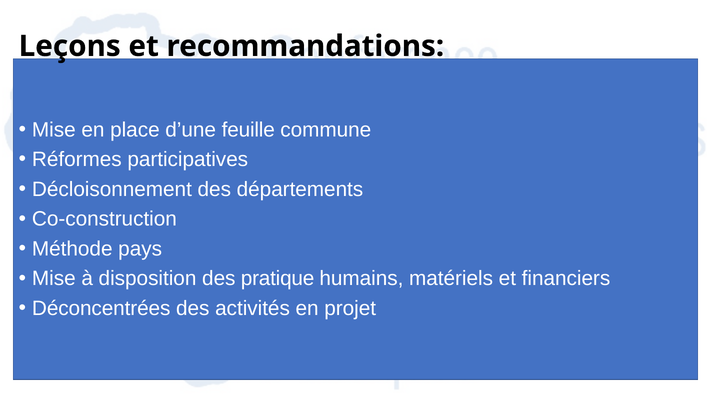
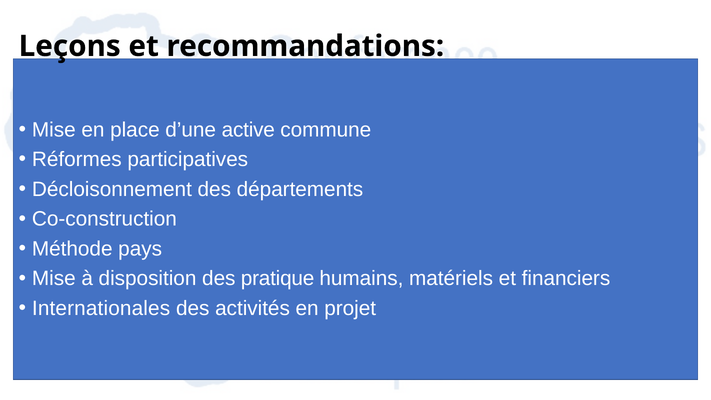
feuille: feuille -> active
Déconcentrées: Déconcentrées -> Internationales
